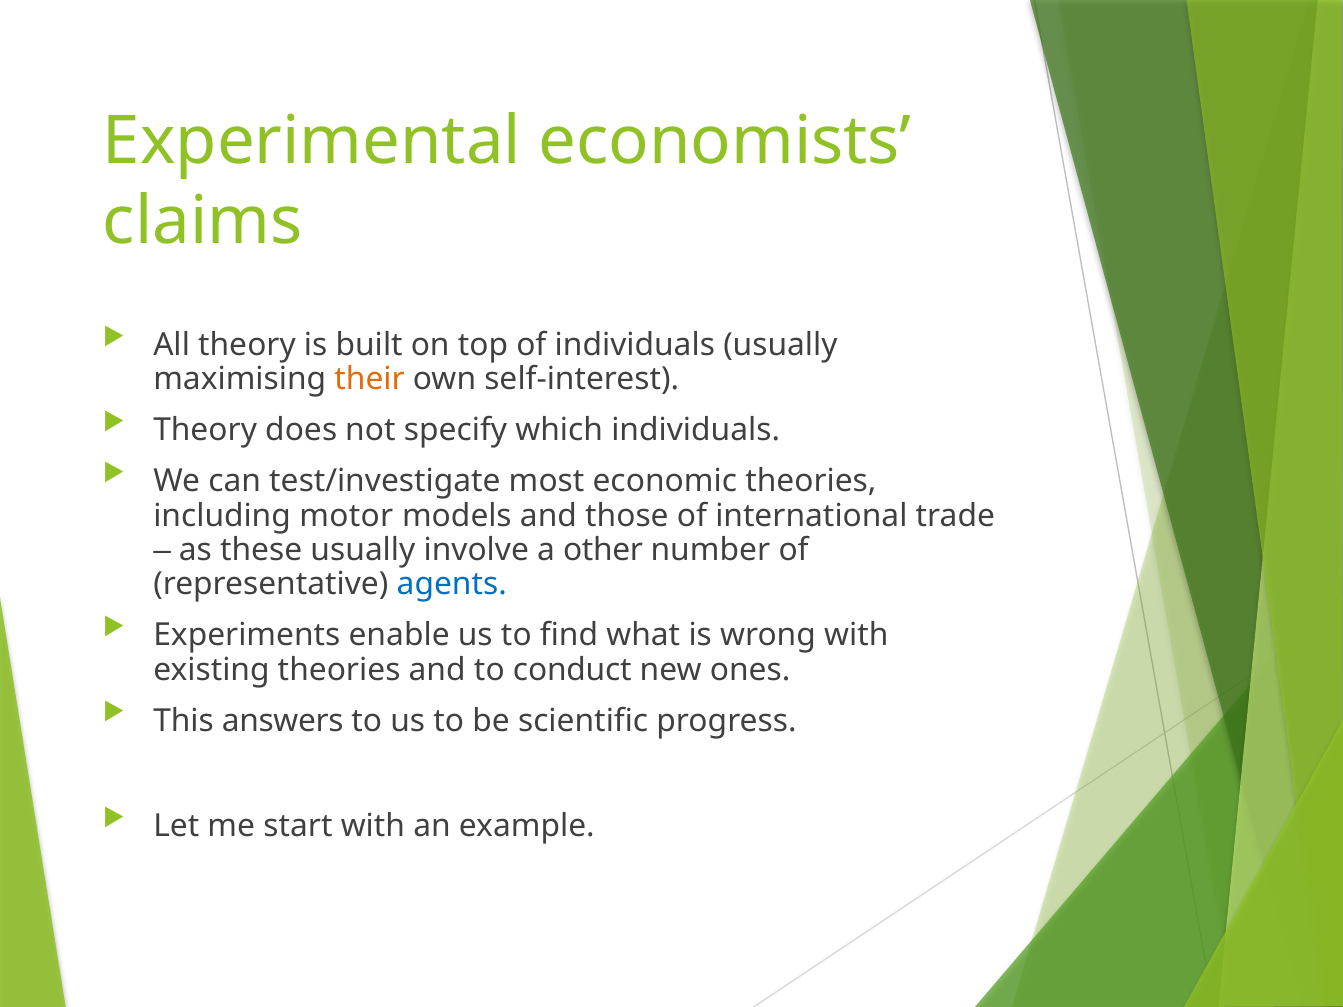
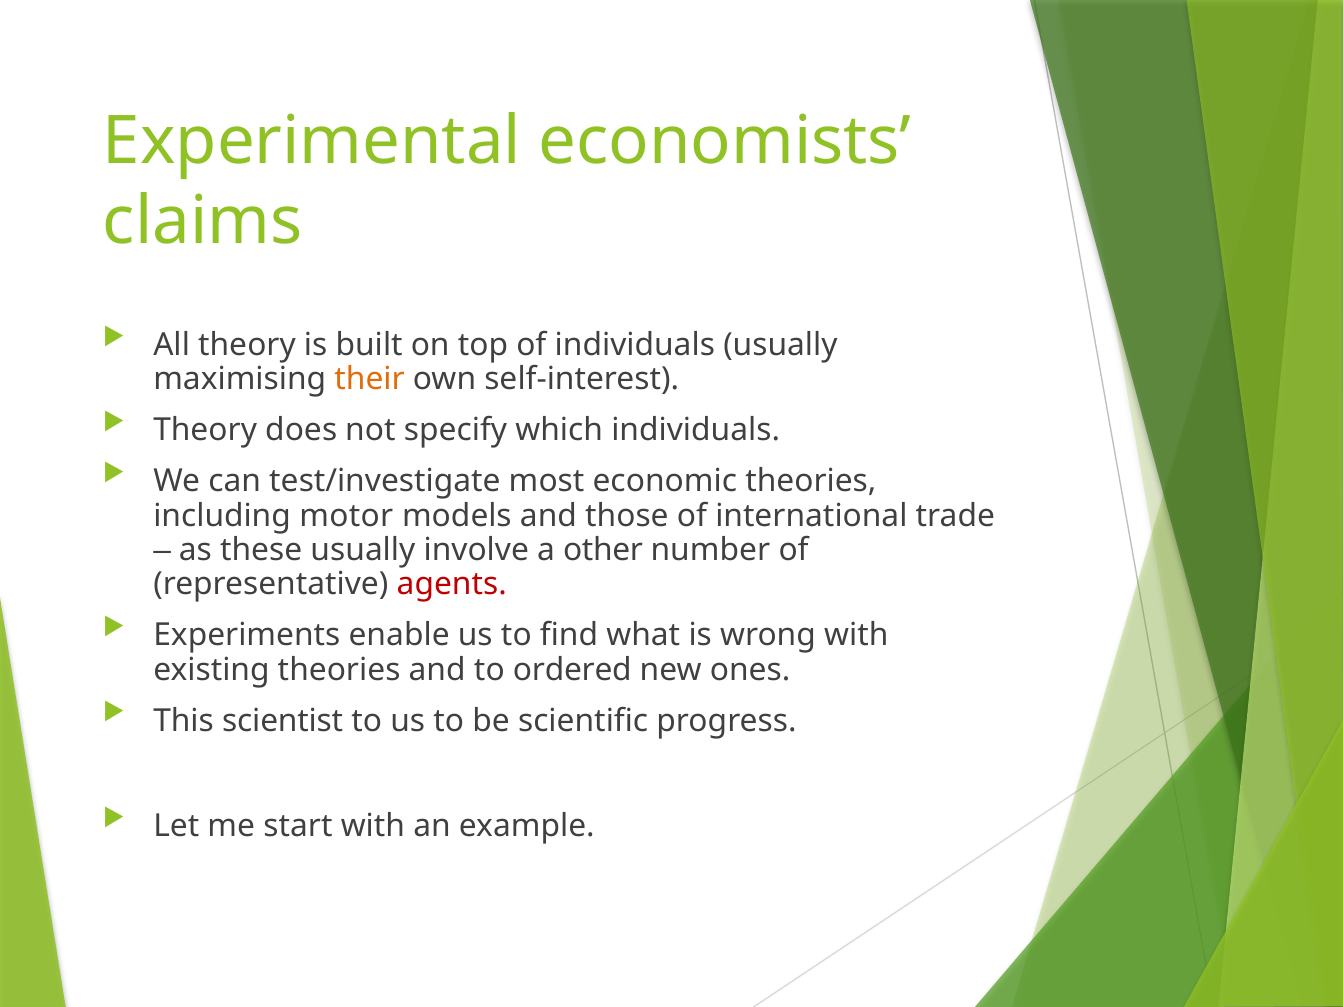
agents colour: blue -> red
conduct: conduct -> ordered
answers: answers -> scientist
